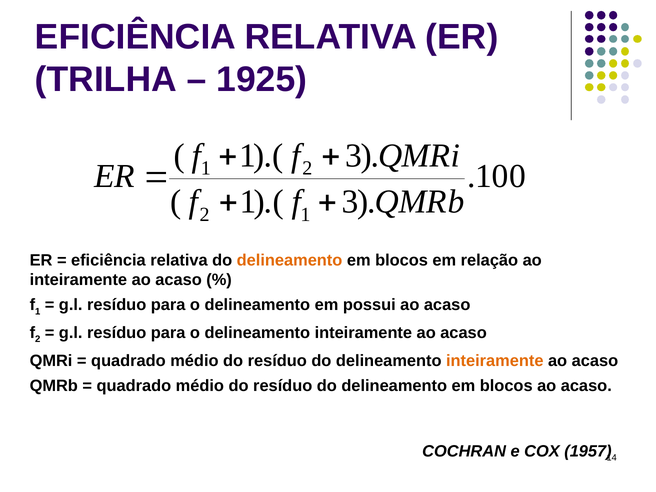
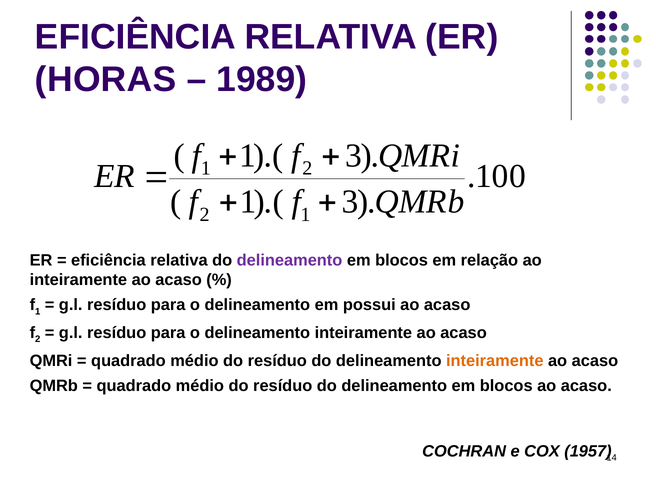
TRILHA: TRILHA -> HORAS
1925: 1925 -> 1989
delineamento at (290, 260) colour: orange -> purple
